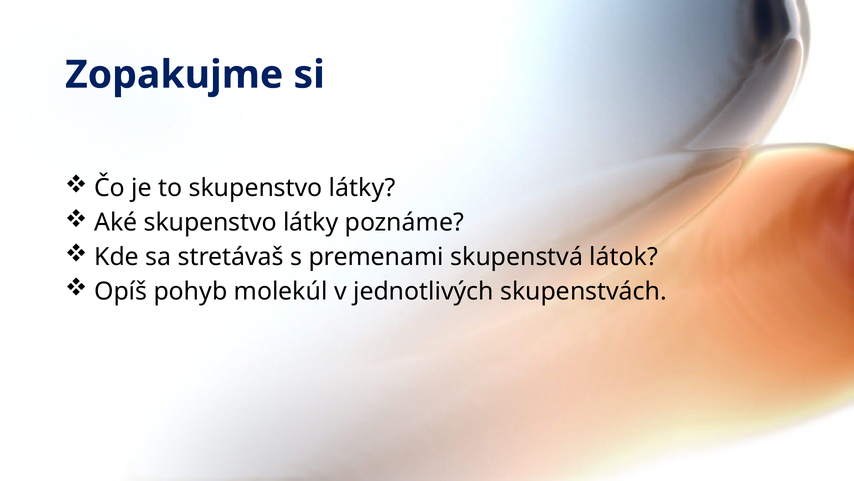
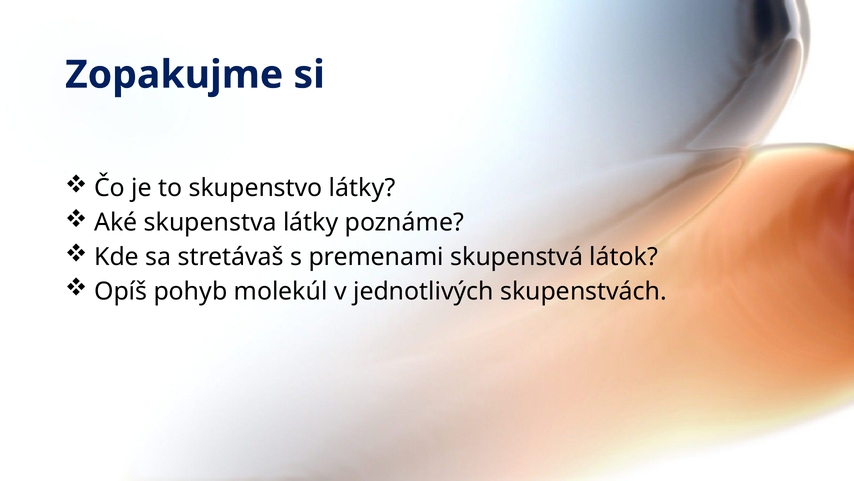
Aké skupenstvo: skupenstvo -> skupenstva
